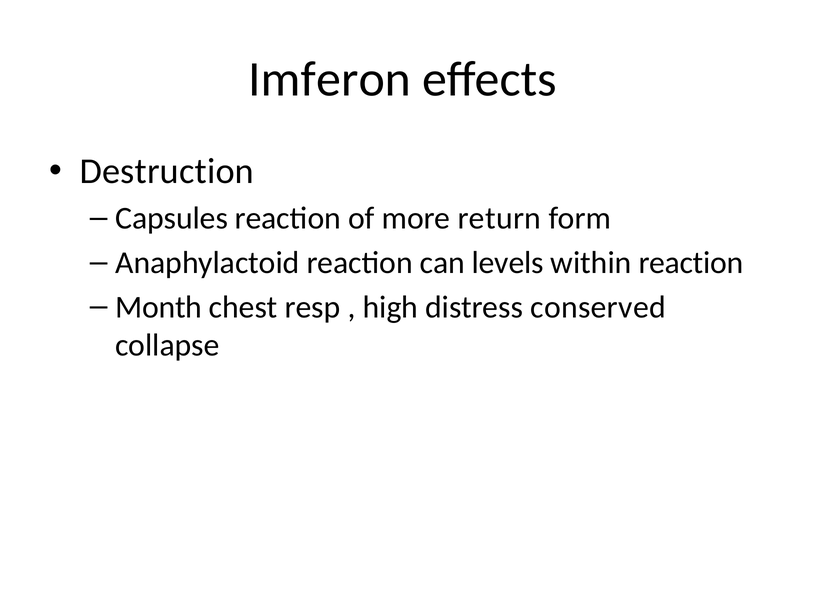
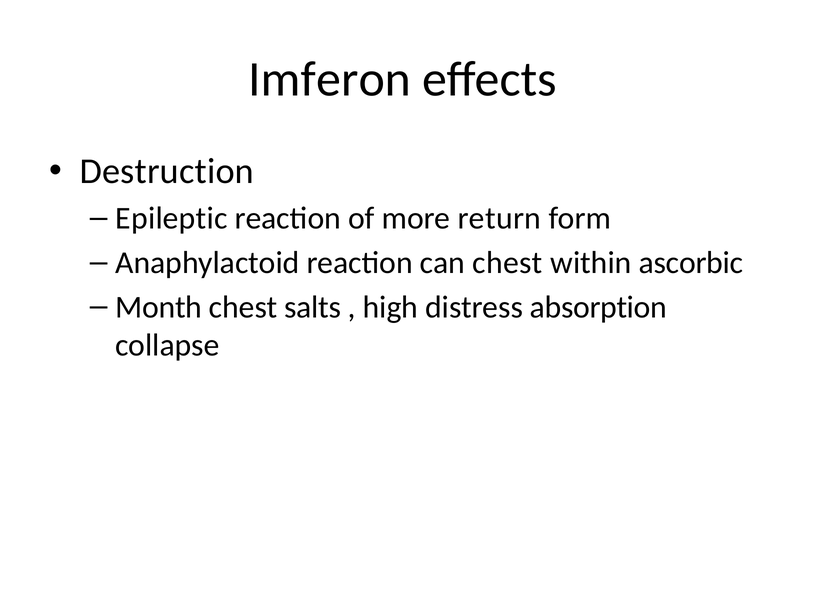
Capsules: Capsules -> Epileptic
can levels: levels -> chest
within reaction: reaction -> ascorbic
resp: resp -> salts
conserved: conserved -> absorption
